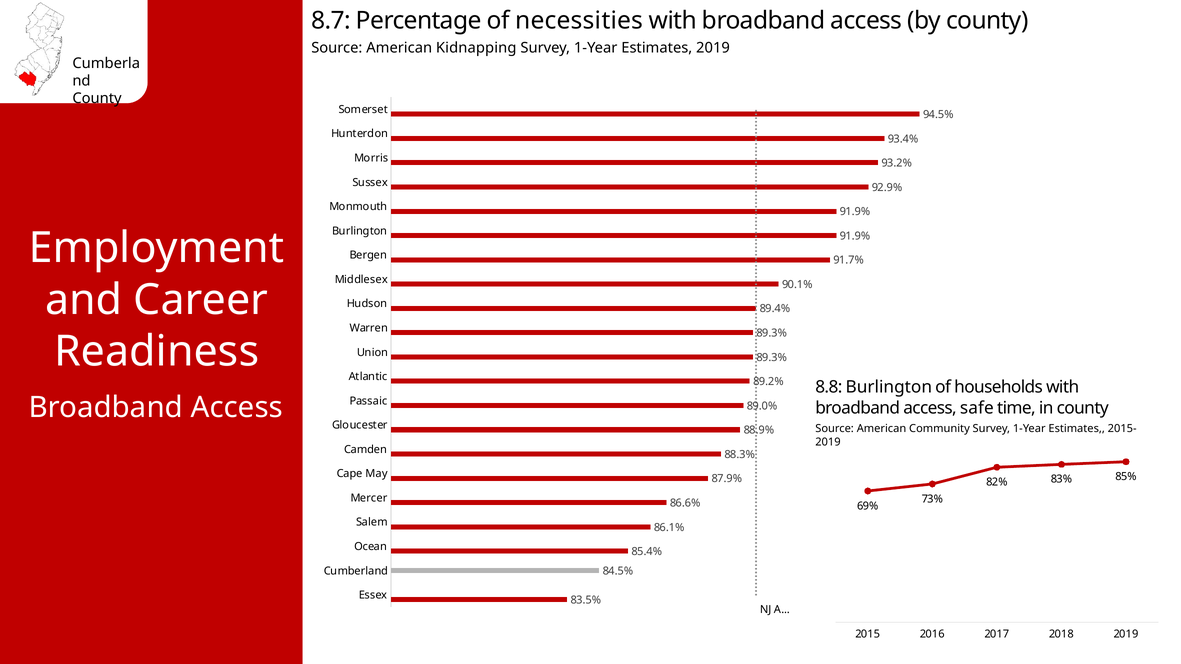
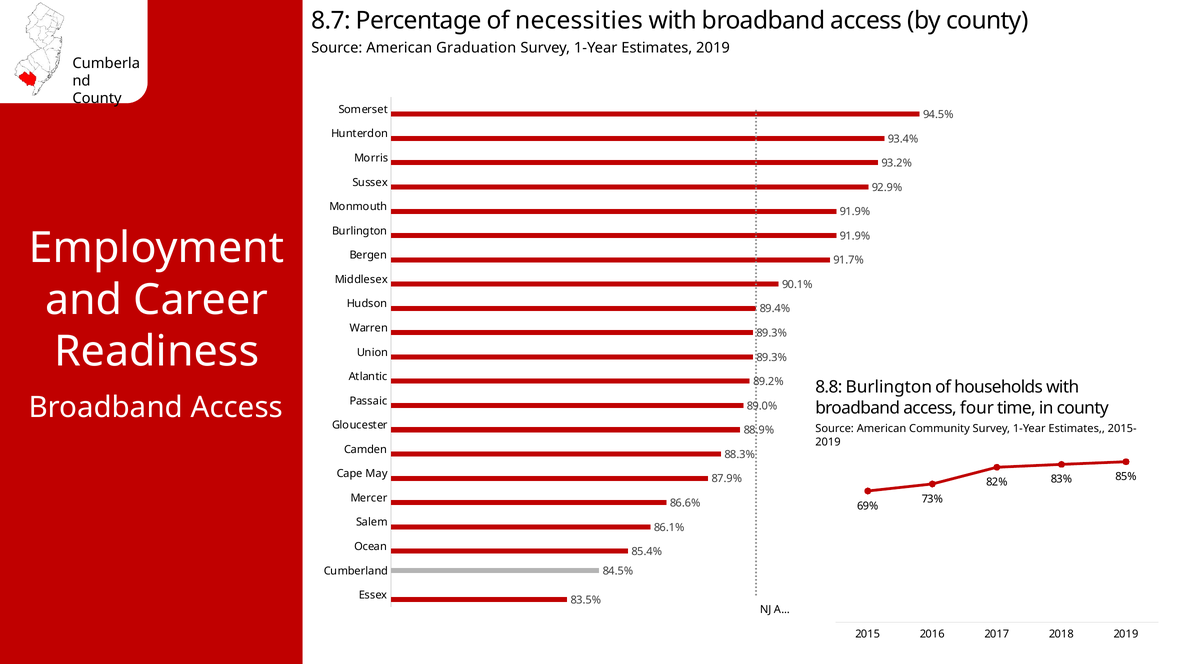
Kidnapping: Kidnapping -> Graduation
safe: safe -> four
